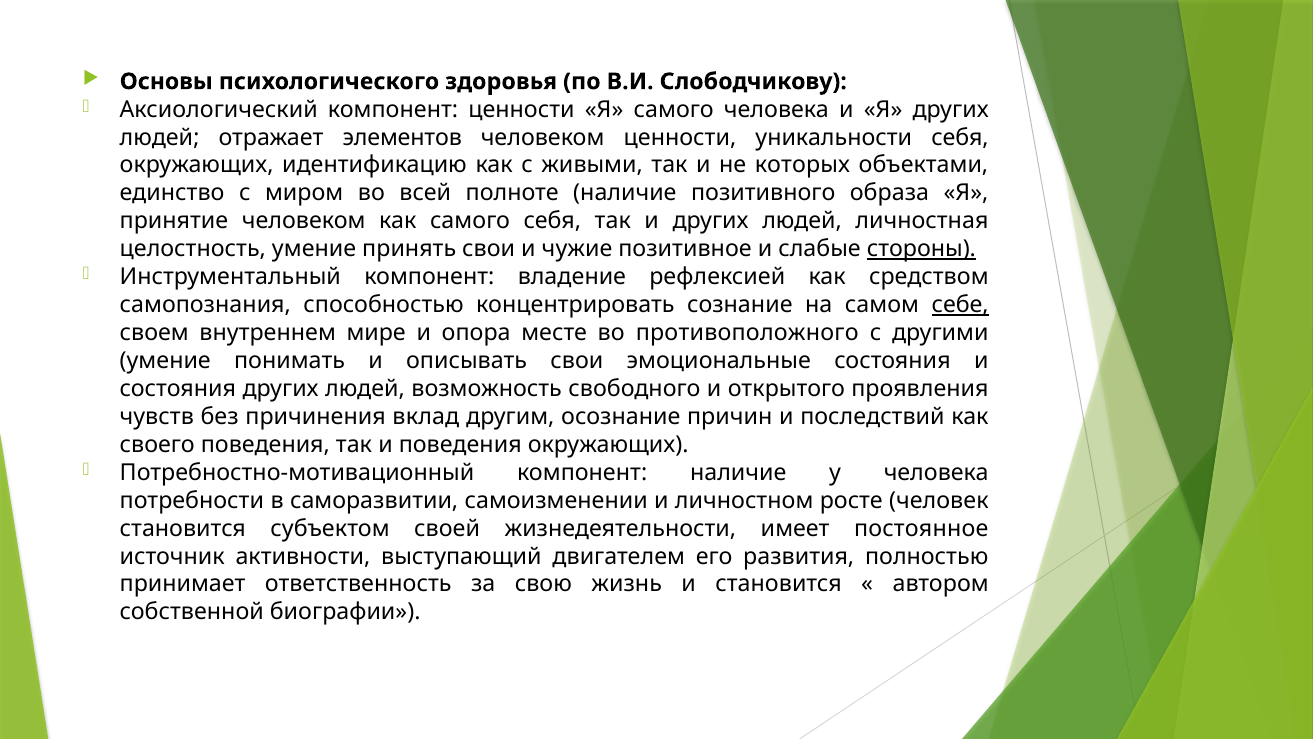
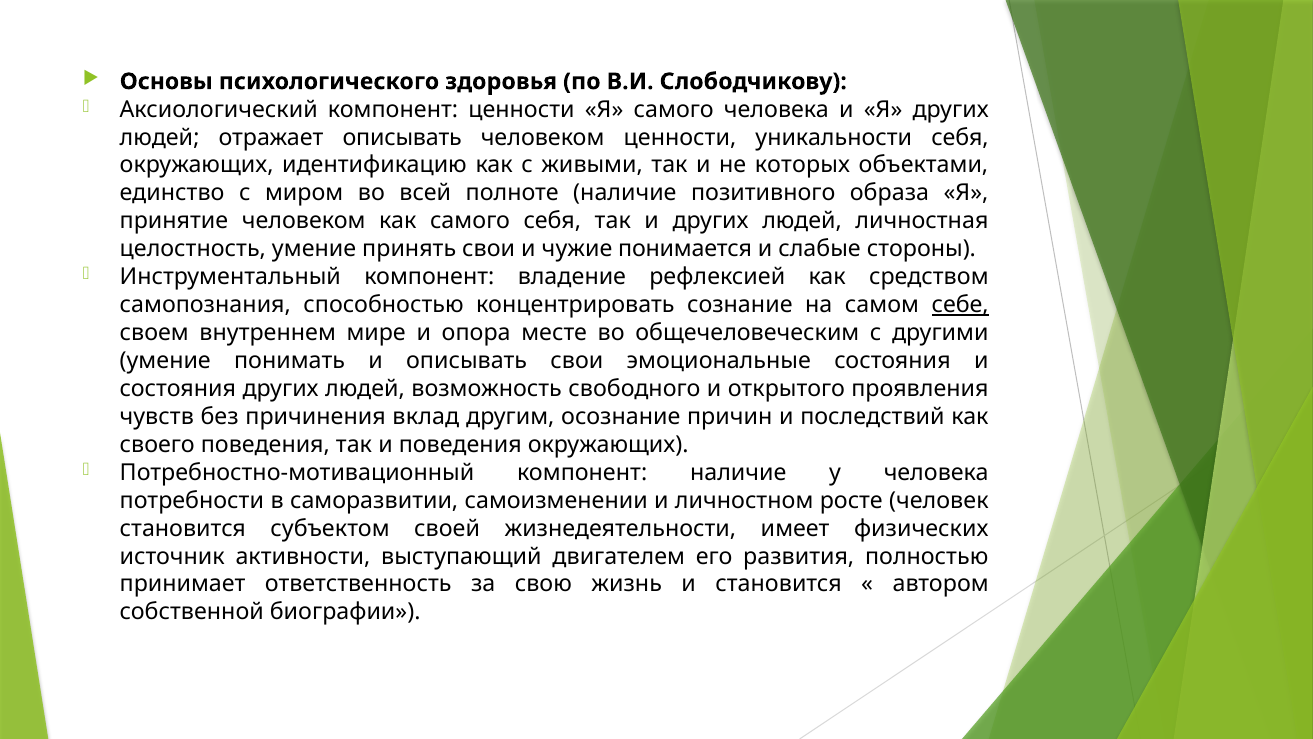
отражает элементов: элементов -> описывать
позитивное: позитивное -> понимается
стороны underline: present -> none
противоположного: противоположного -> общечеловеческим
постоянное: постоянное -> физических
